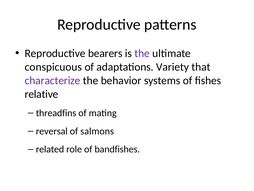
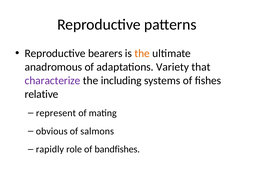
the at (142, 53) colour: purple -> orange
conspicuous: conspicuous -> anadromous
behavior: behavior -> including
threadfins: threadfins -> represent
reversal: reversal -> obvious
related: related -> rapidly
